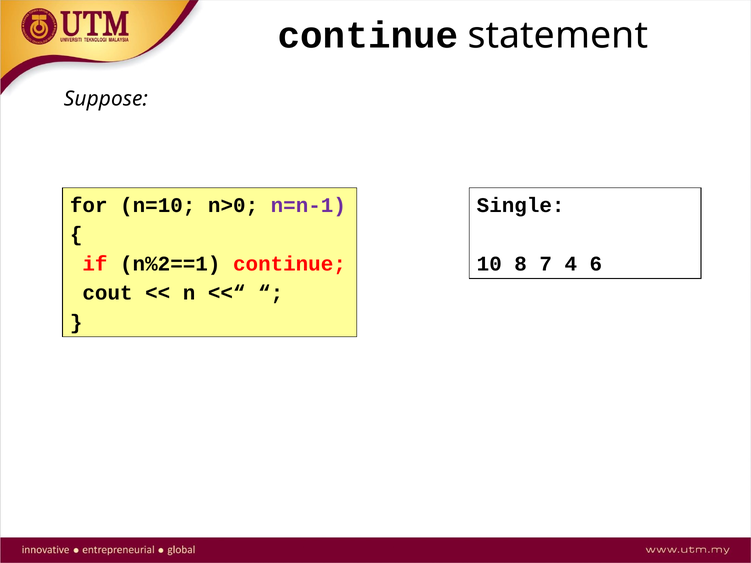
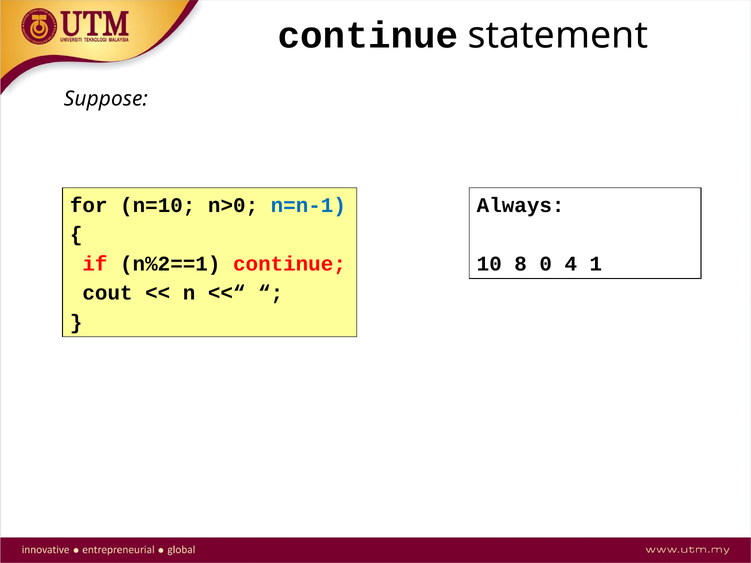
n=n-1 colour: purple -> blue
Single: Single -> Always
7: 7 -> 0
6: 6 -> 1
